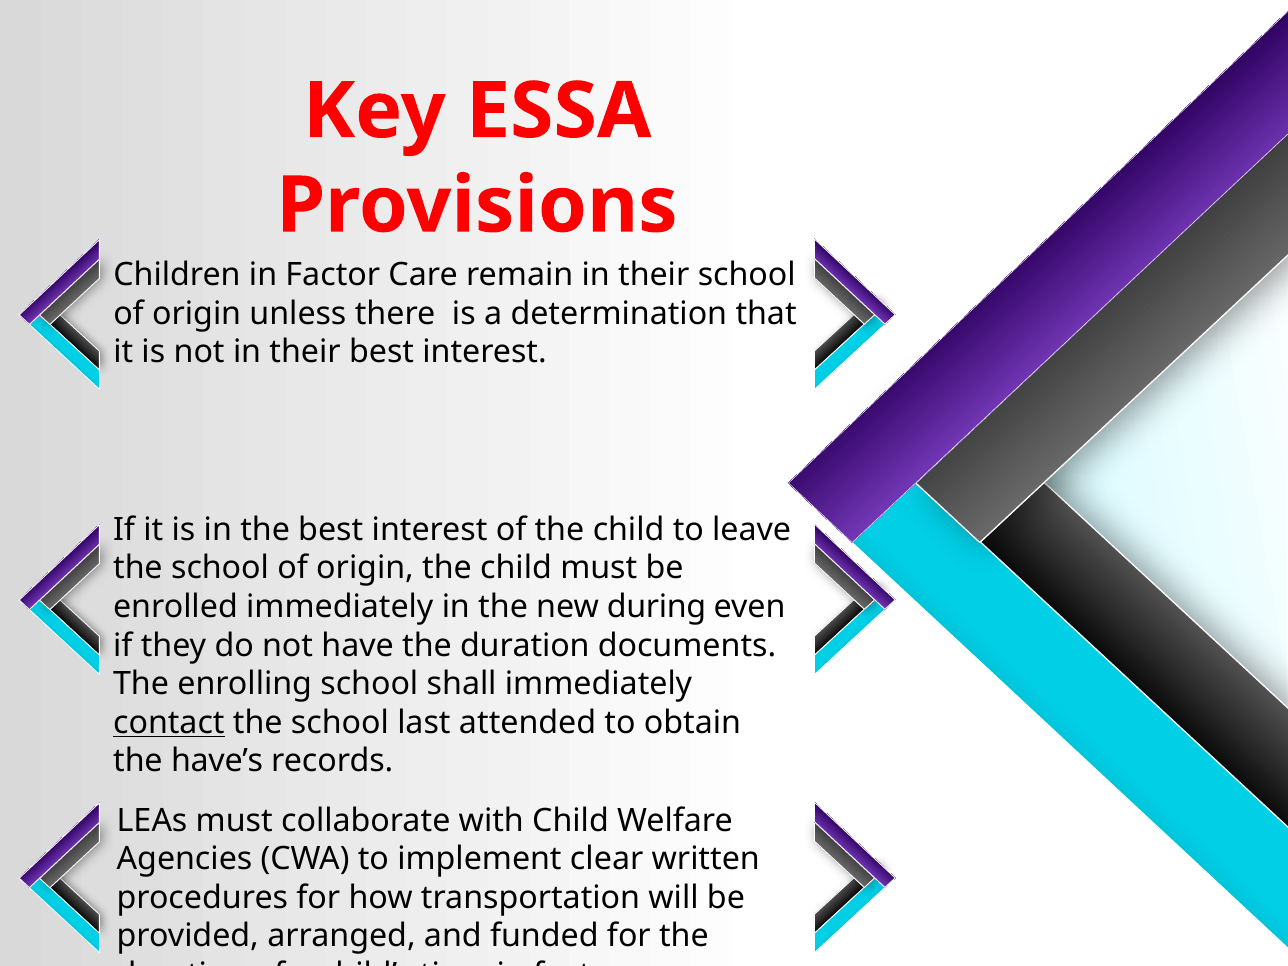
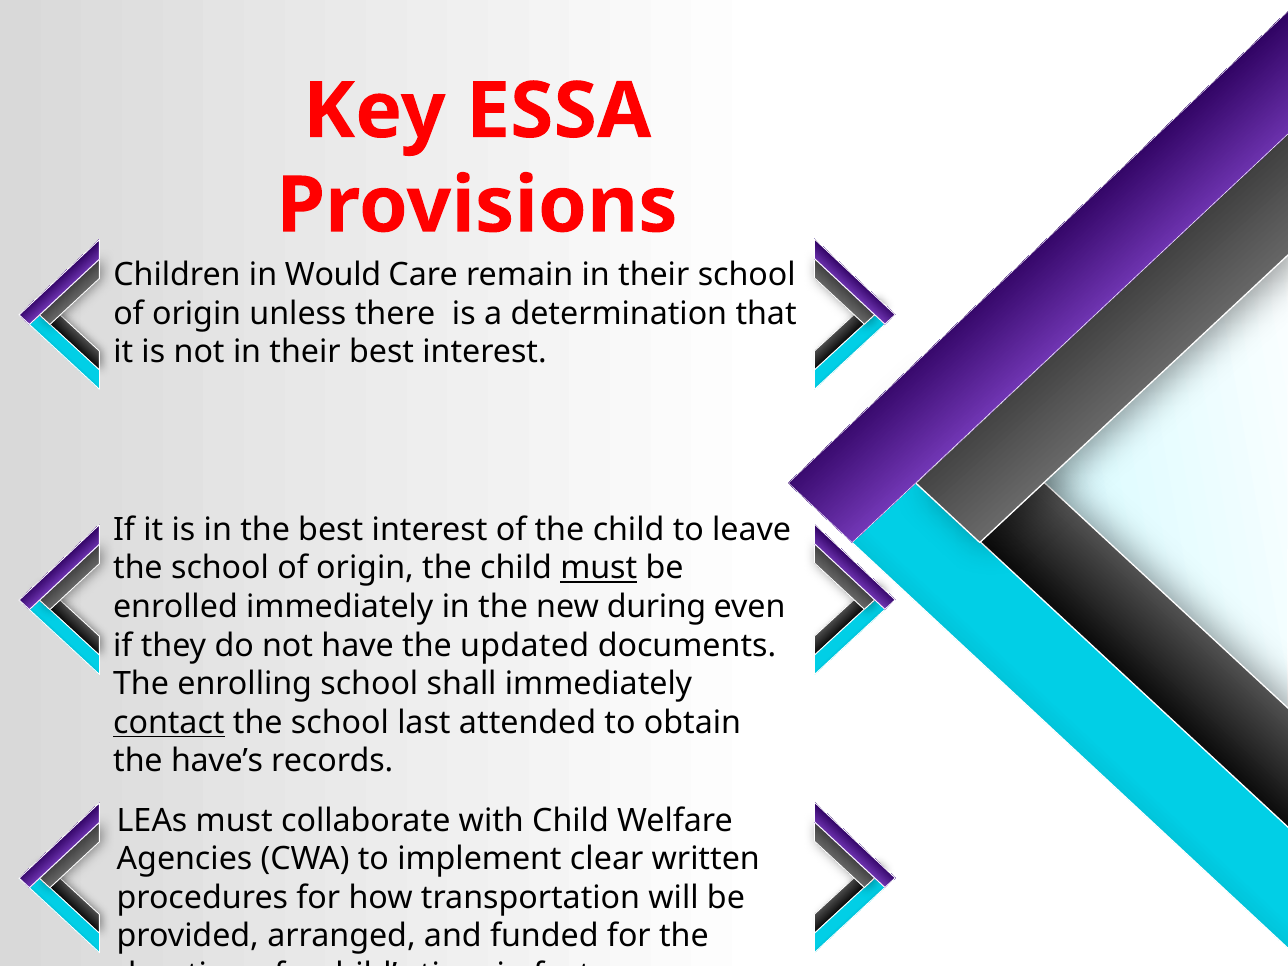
Factor: Factor -> Would
must at (599, 568) underline: none -> present
have the duration: duration -> updated
